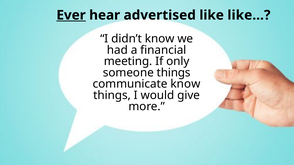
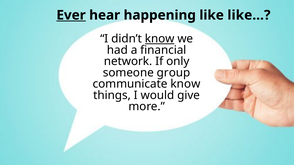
advertised: advertised -> happening
know at (160, 39) underline: none -> present
meeting: meeting -> network
someone things: things -> group
